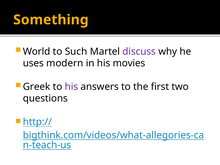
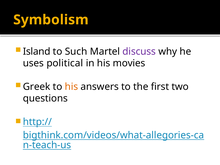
Something: Something -> Symbolism
World: World -> Island
modern: modern -> political
his at (71, 87) colour: purple -> orange
